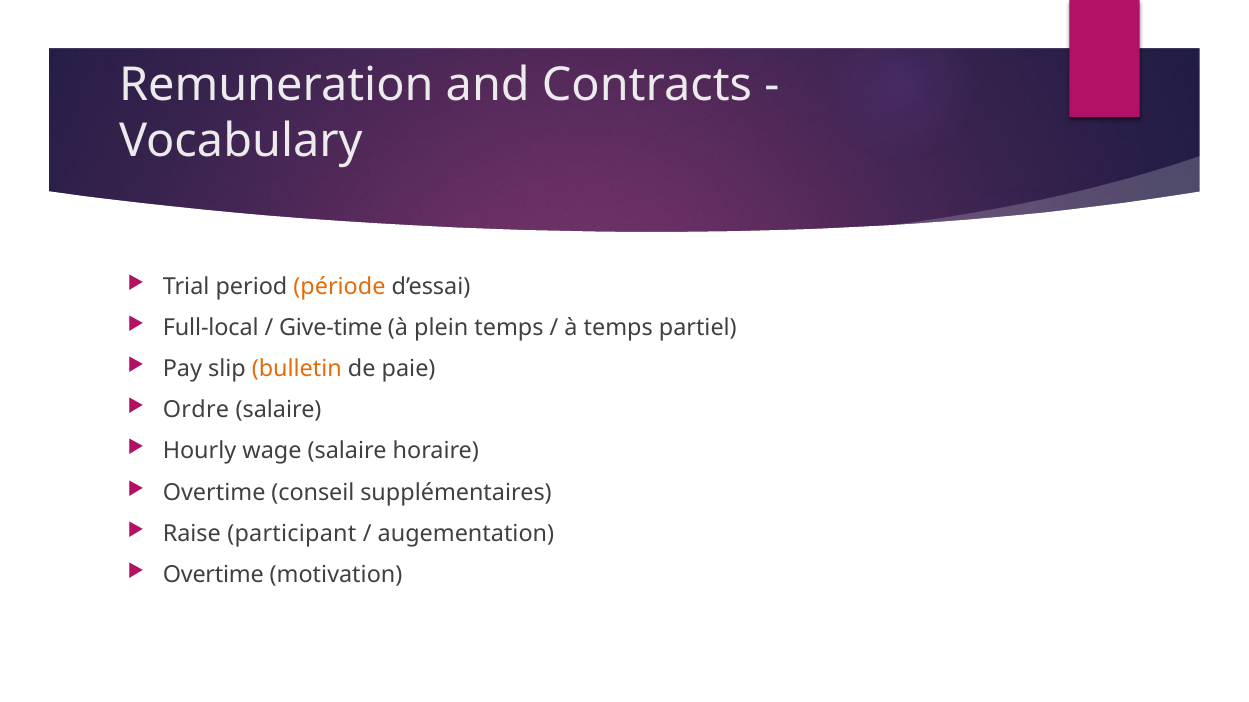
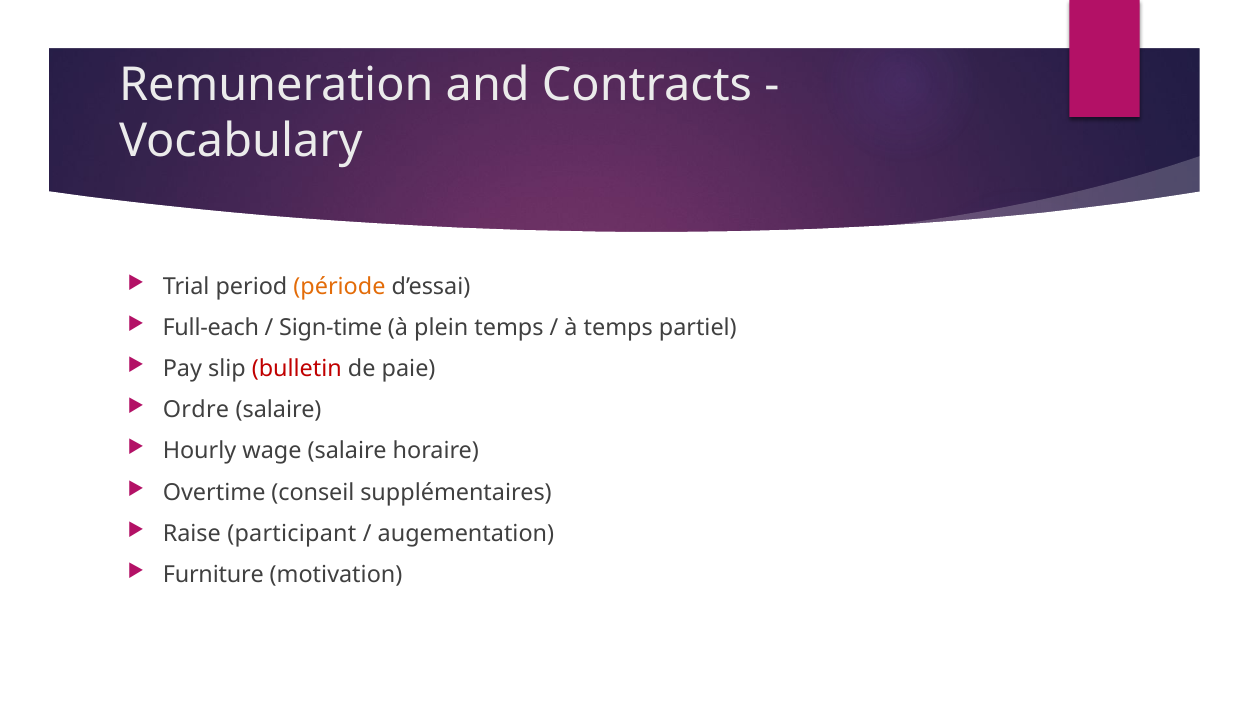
Full-local: Full-local -> Full-each
Give-time: Give-time -> Sign-time
bulletin colour: orange -> red
Overtime at (213, 575): Overtime -> Furniture
